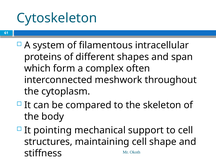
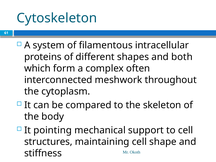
span: span -> both
